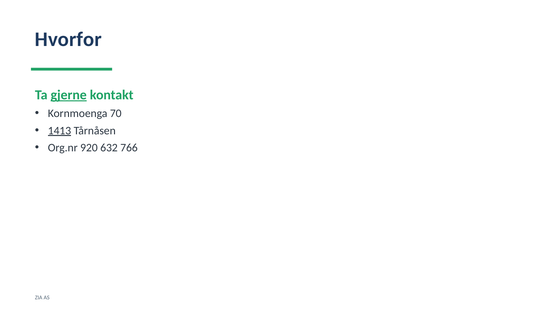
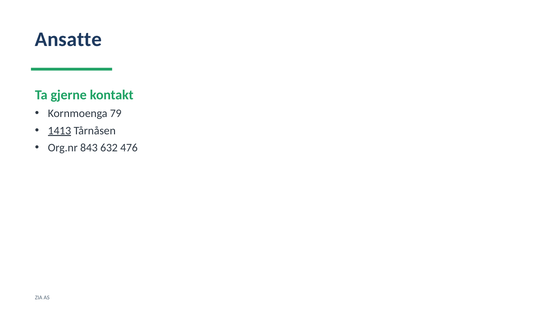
Hvorfor: Hvorfor -> Ansatte
gjerne underline: present -> none
70: 70 -> 79
920: 920 -> 843
766: 766 -> 476
